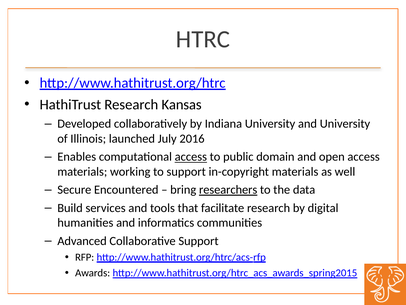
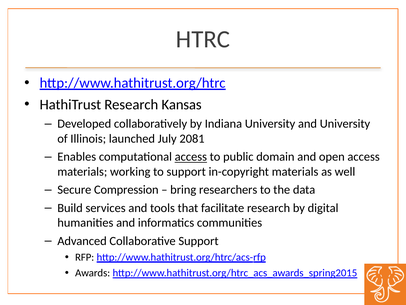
2016: 2016 -> 2081
Encountered: Encountered -> Compression
researchers underline: present -> none
